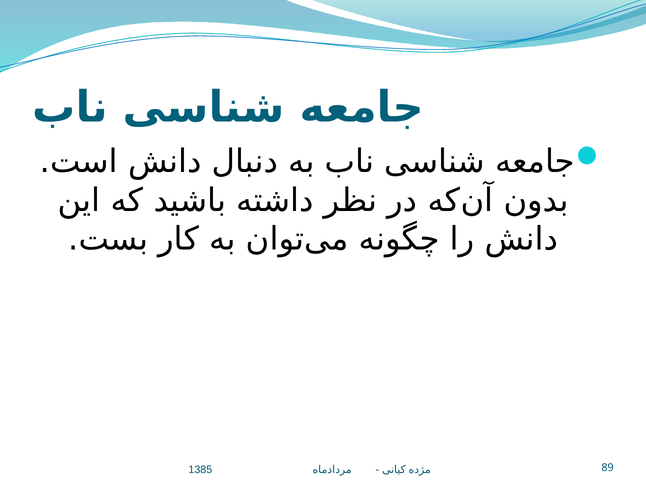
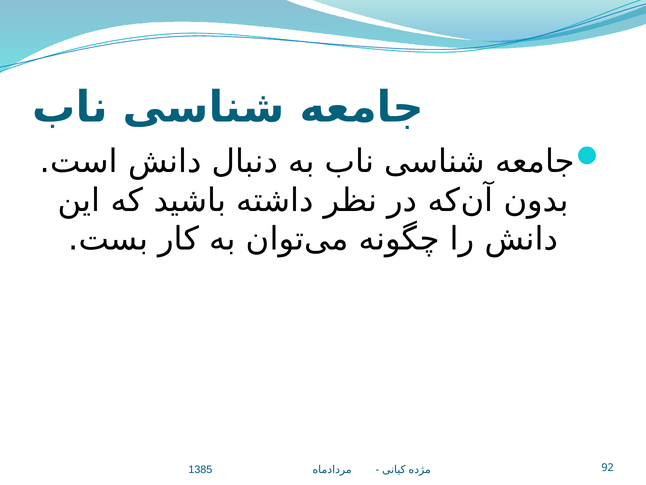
89: 89 -> 92
